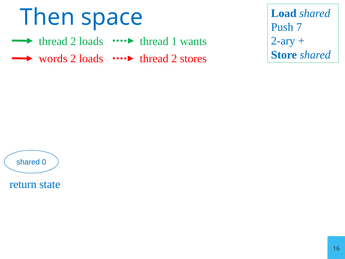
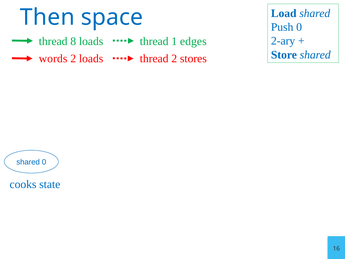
Push 7: 7 -> 0
2 at (73, 41): 2 -> 8
wants: wants -> edges
return: return -> cooks
